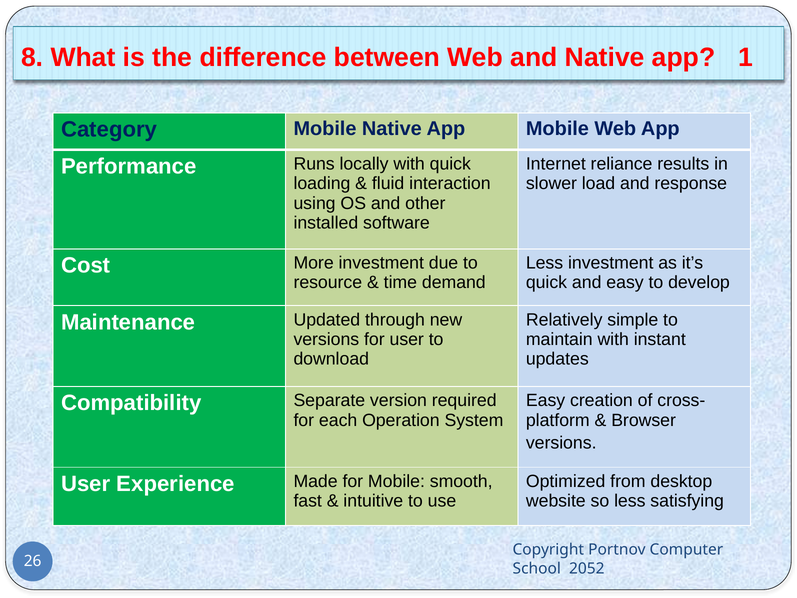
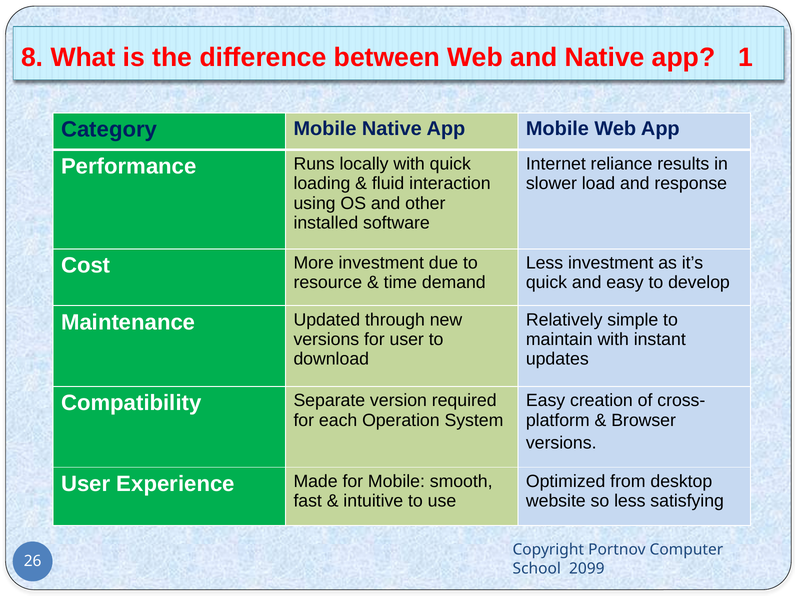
2052: 2052 -> 2099
